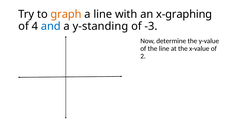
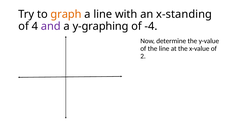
x-graphing: x-graphing -> x-standing
and colour: blue -> purple
y-standing: y-standing -> y-graphing
-3: -3 -> -4
